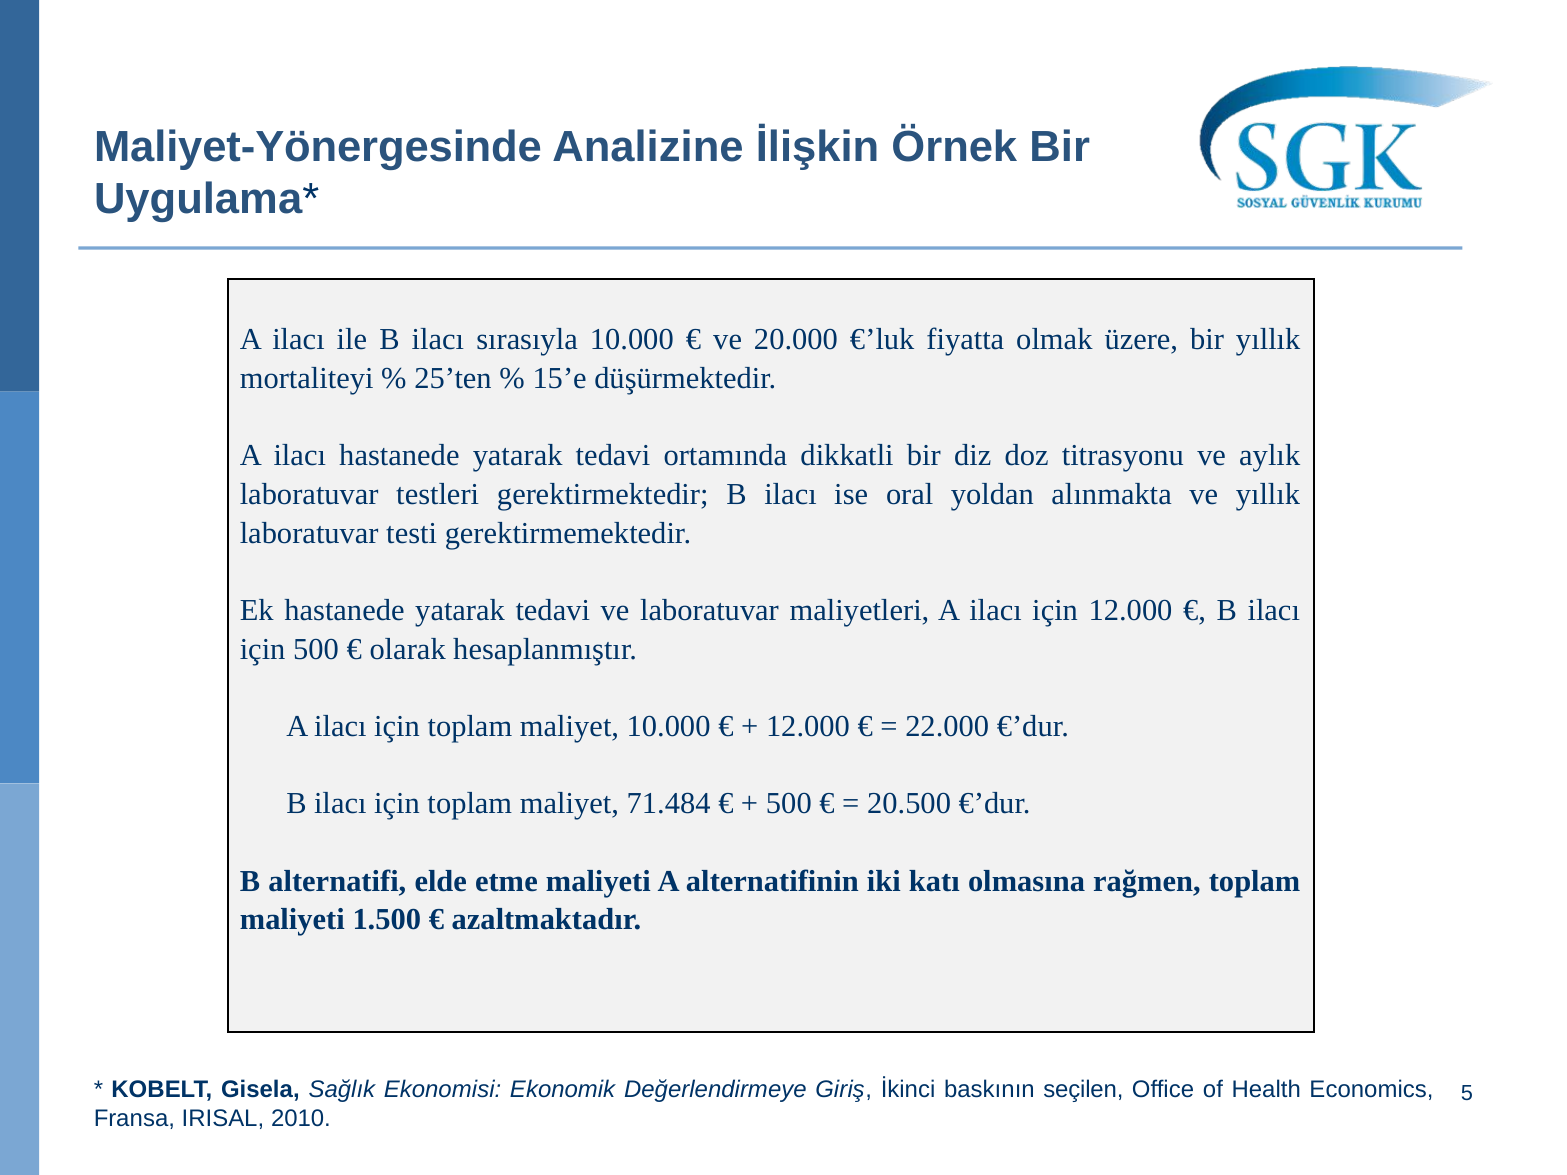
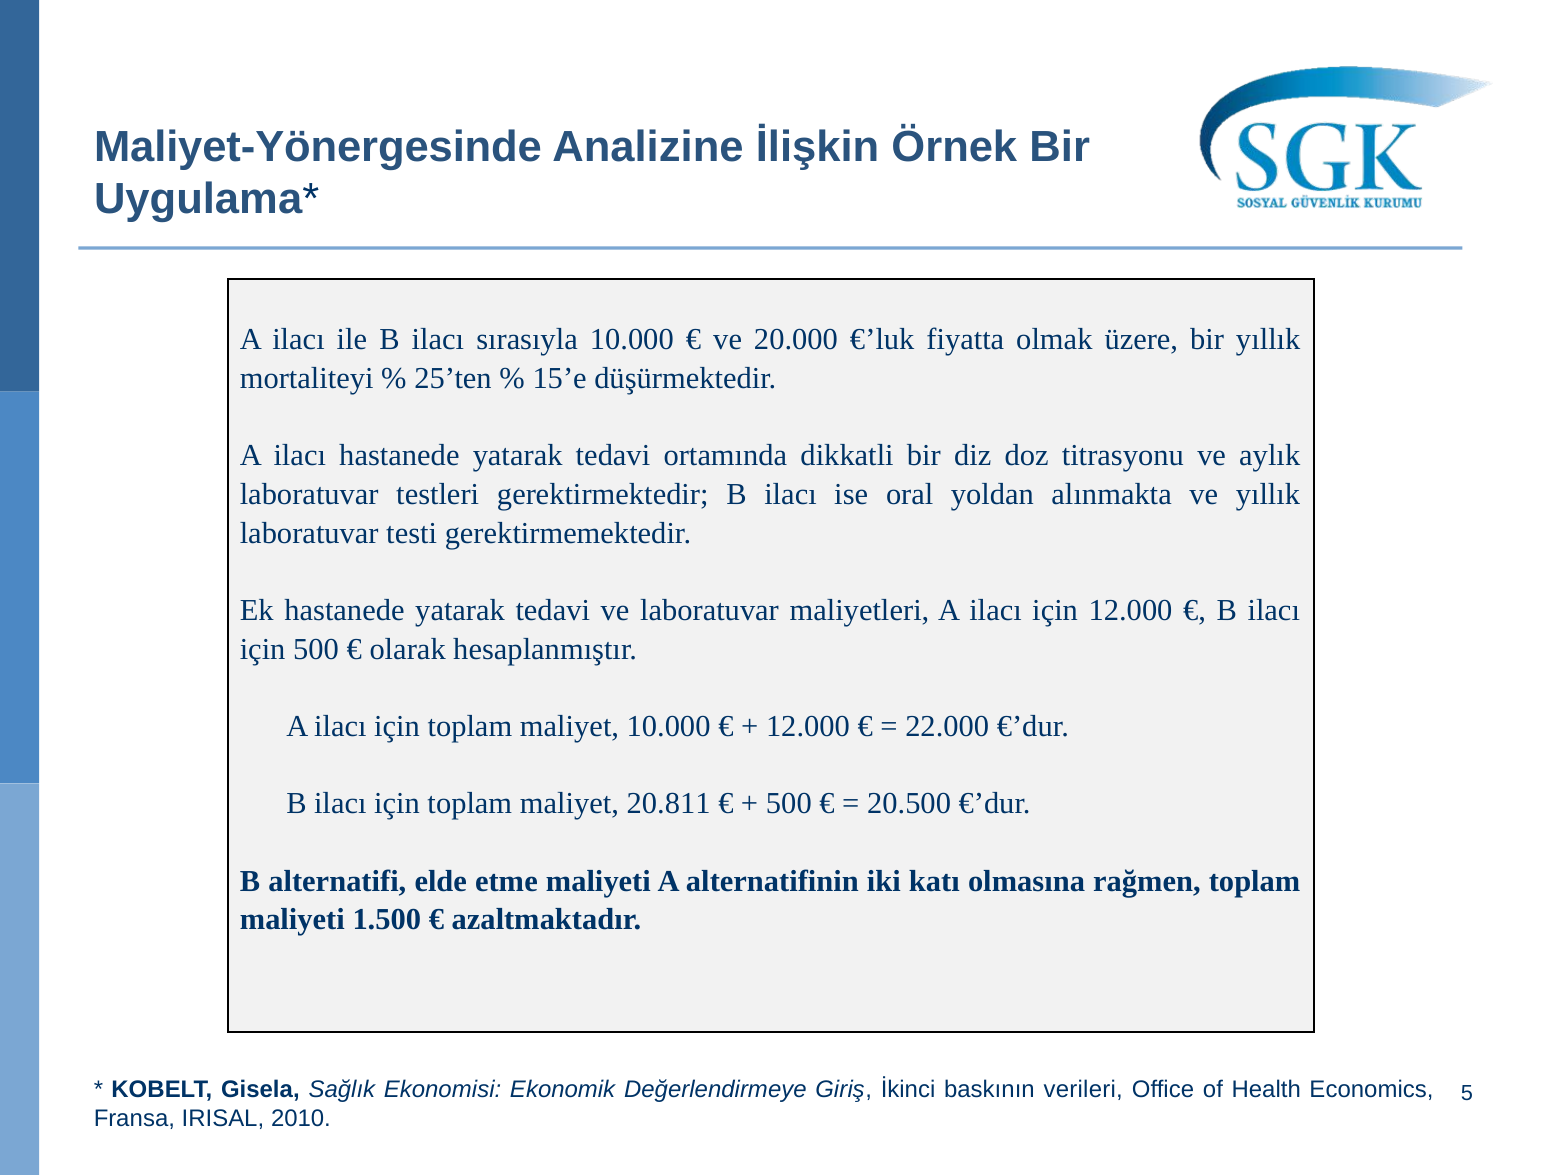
71.484: 71.484 -> 20.811
seçilen: seçilen -> verileri
